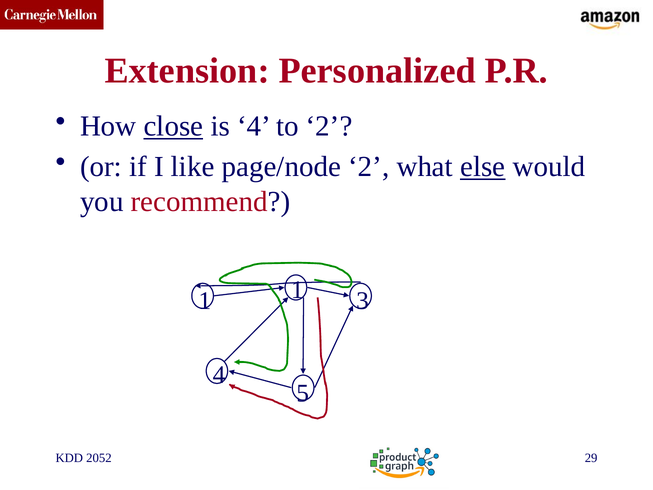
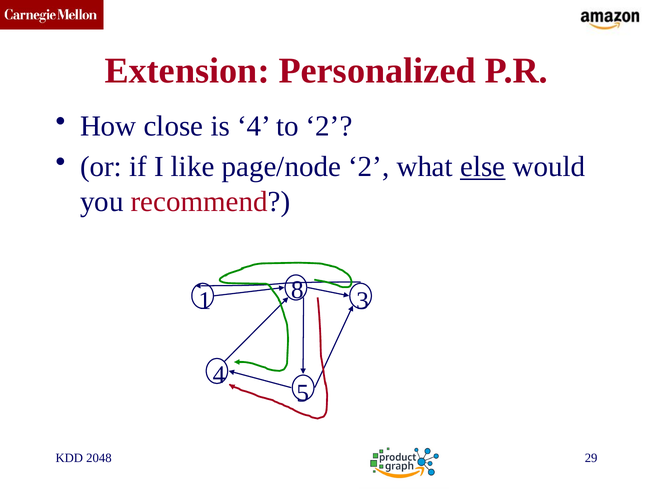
close underline: present -> none
1 1: 1 -> 8
2052: 2052 -> 2048
